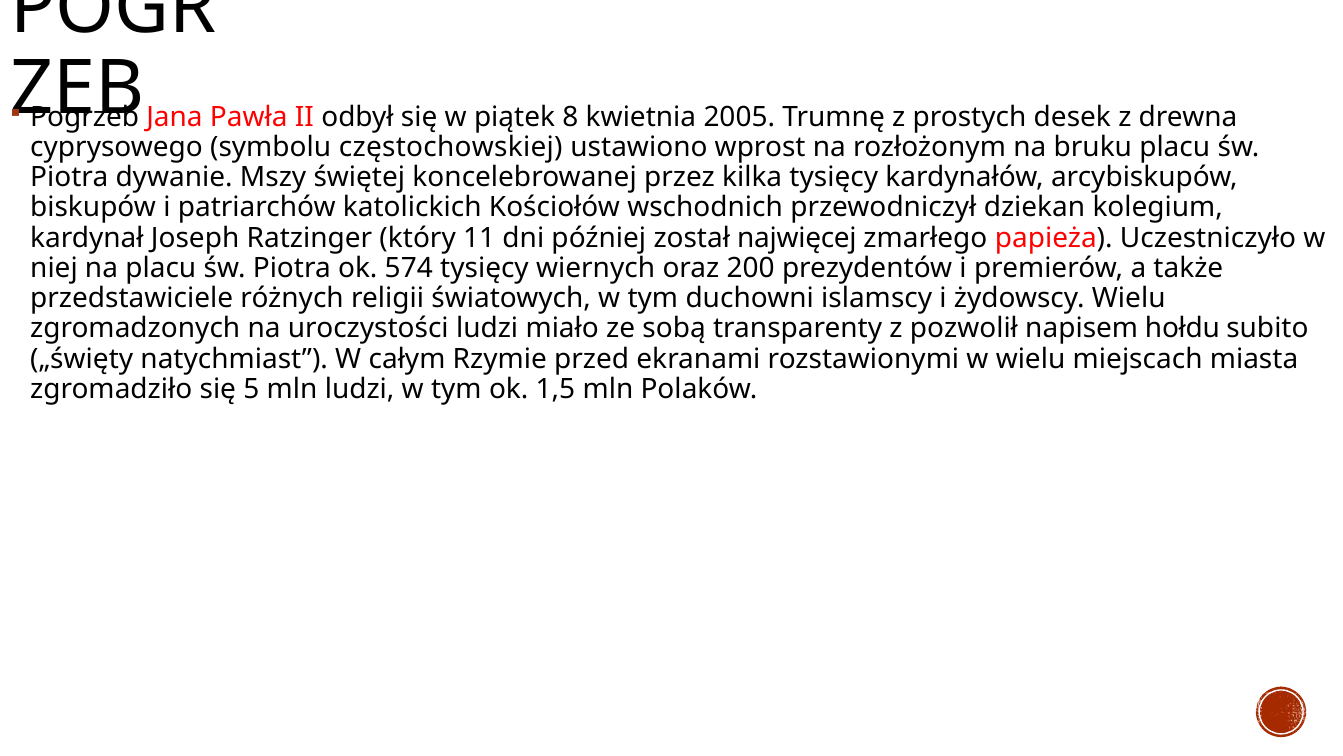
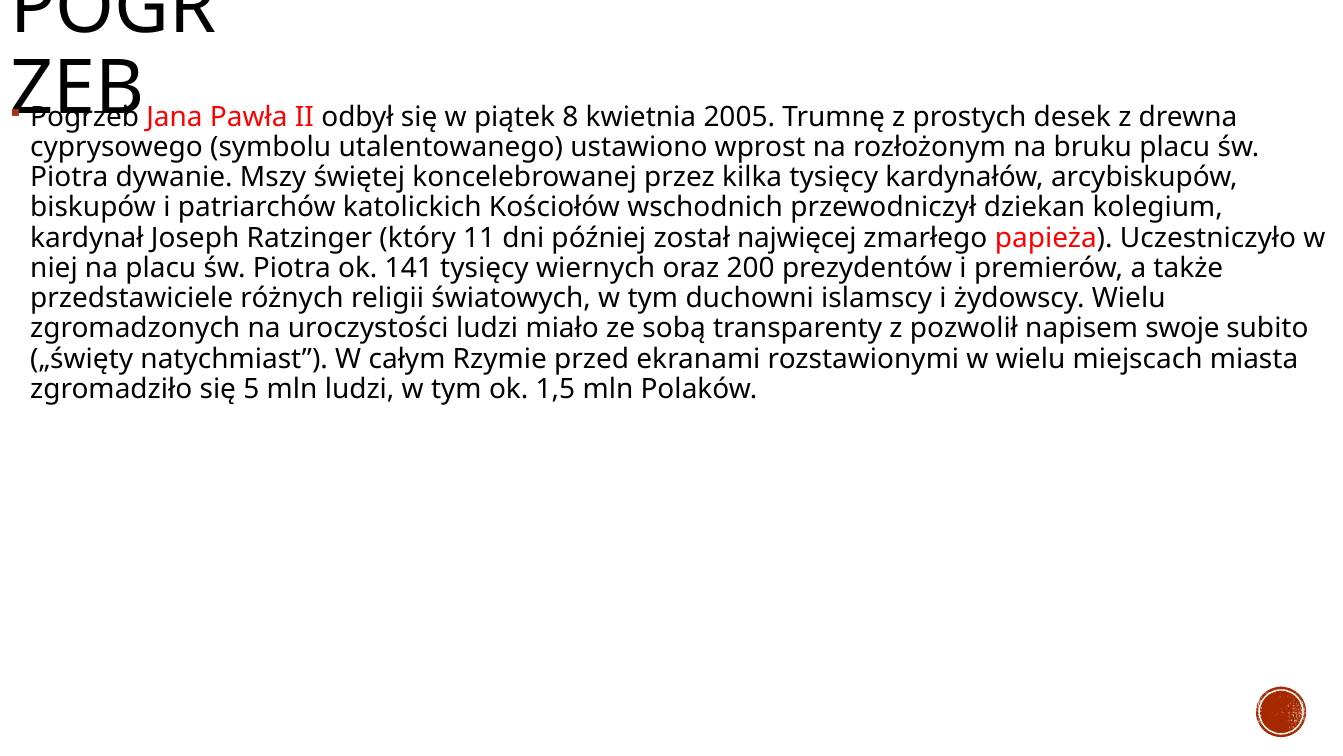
częstochowskiej: częstochowskiej -> utalentowanego
574: 574 -> 141
hołdu: hołdu -> swoje
